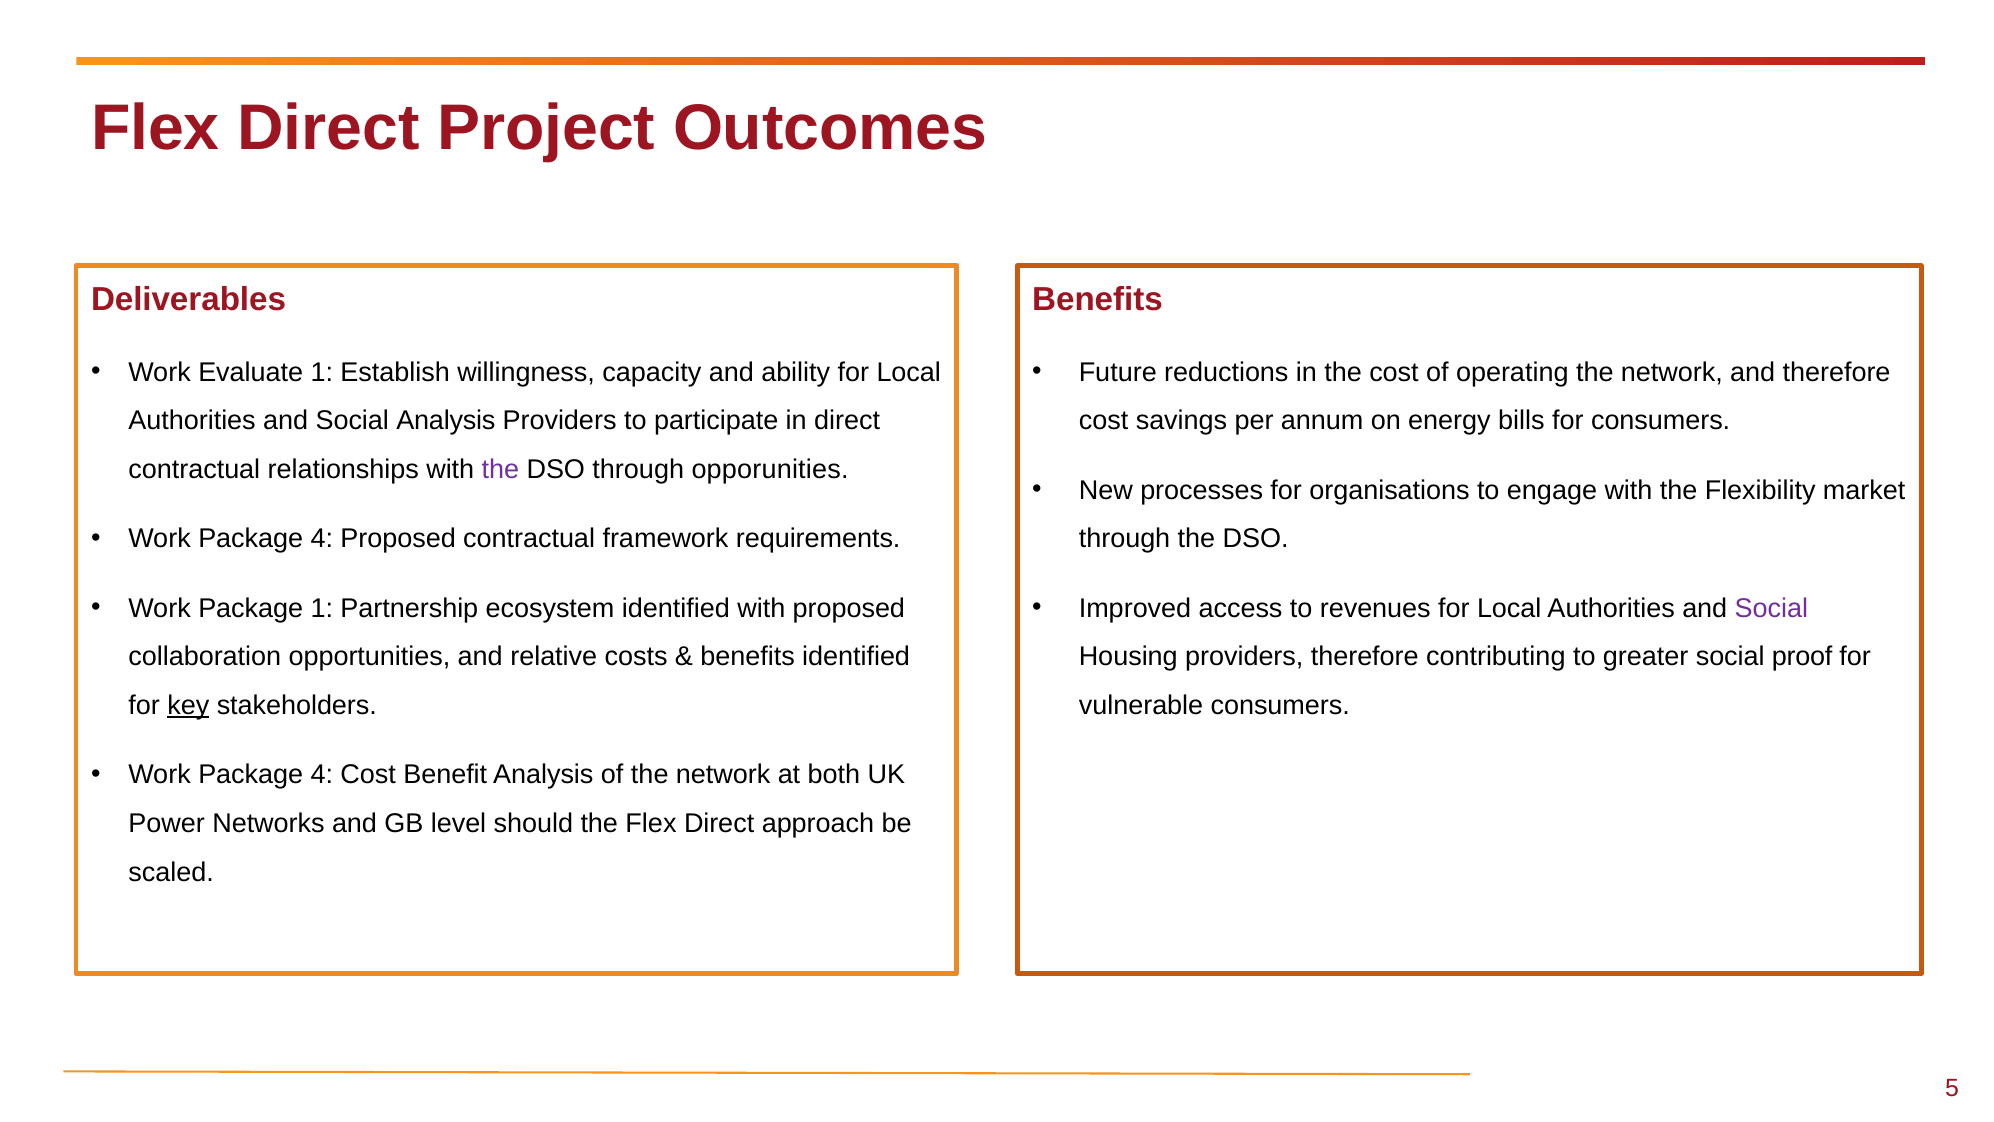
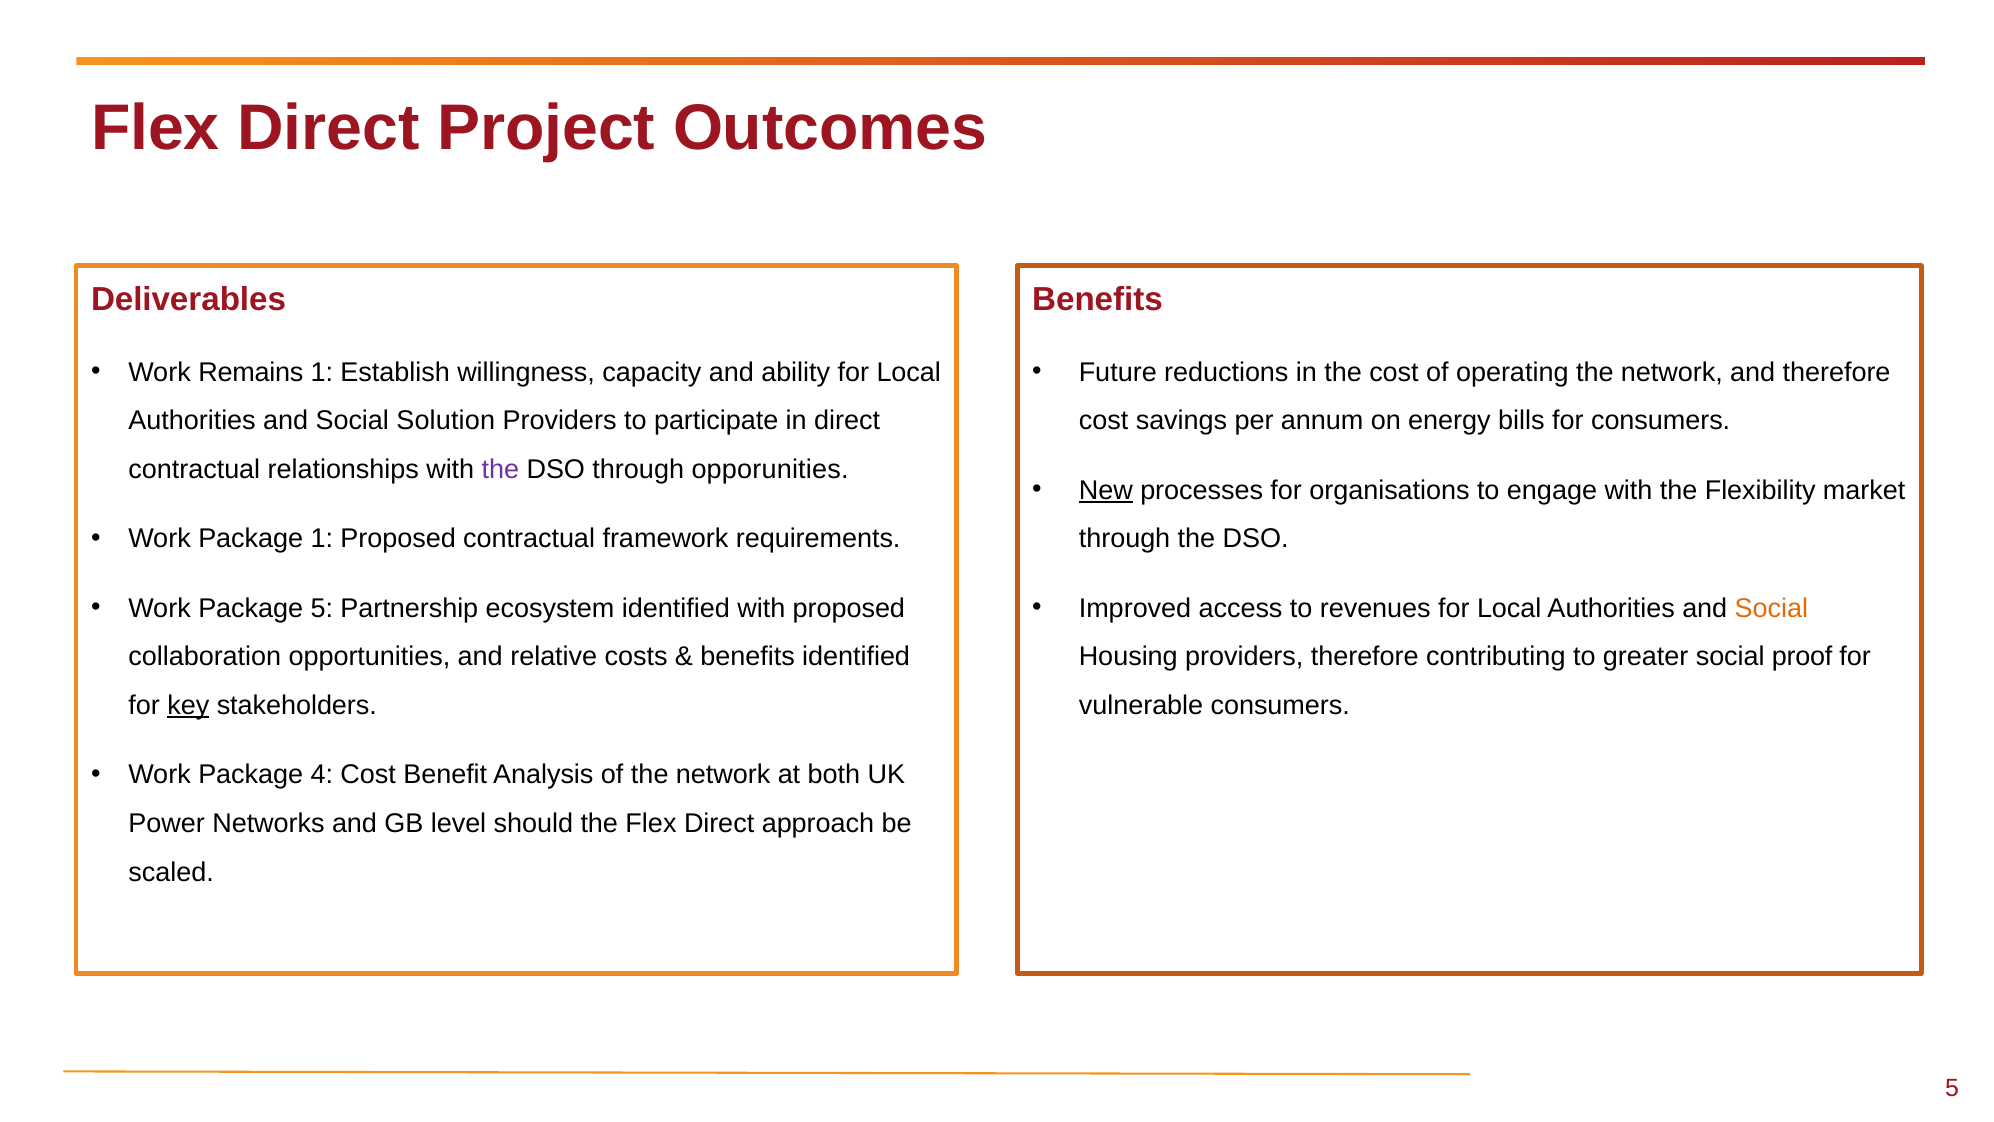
Evaluate: Evaluate -> Remains
Social Analysis: Analysis -> Solution
New underline: none -> present
4 at (322, 539): 4 -> 1
Package 1: 1 -> 5
Social at (1771, 608) colour: purple -> orange
